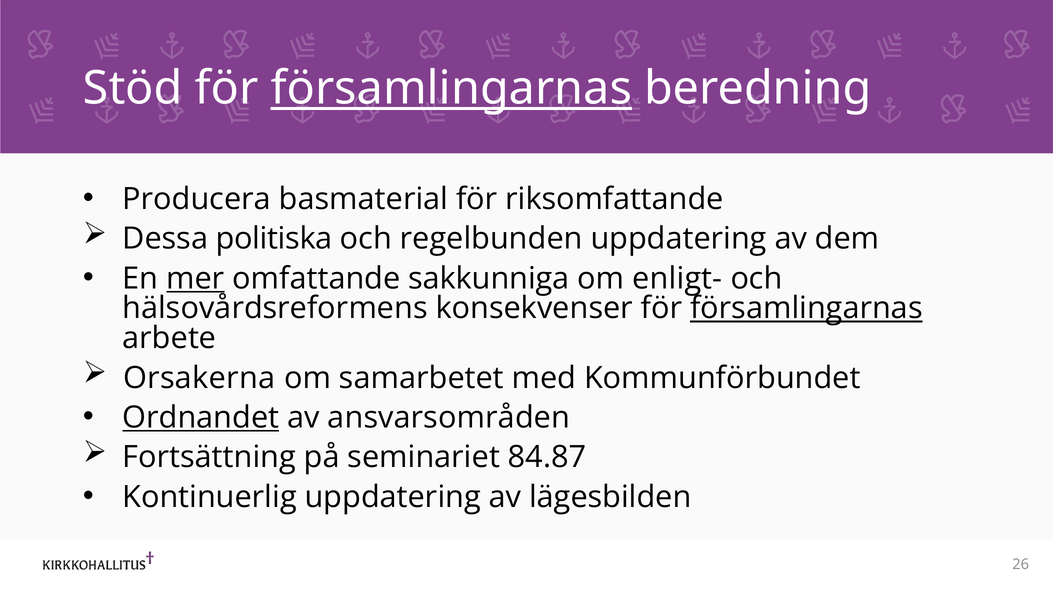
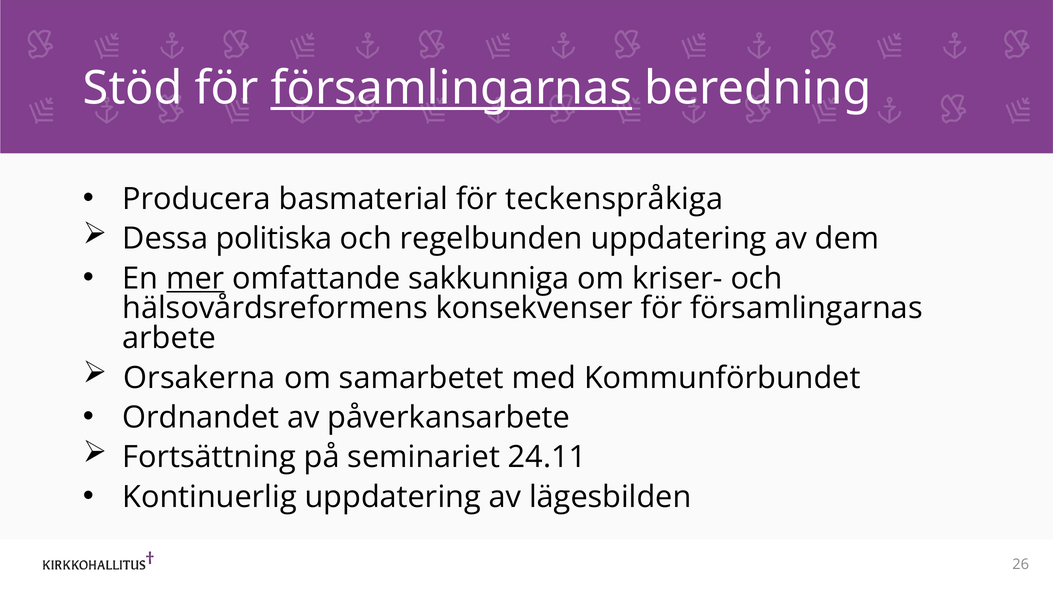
riksomfattande: riksomfattande -> teckenspråkiga
enligt-: enligt- -> kriser-
församlingarnas at (806, 309) underline: present -> none
Ordnandet underline: present -> none
ansvarsområden: ansvarsområden -> påverkansarbete
84.87: 84.87 -> 24.11
